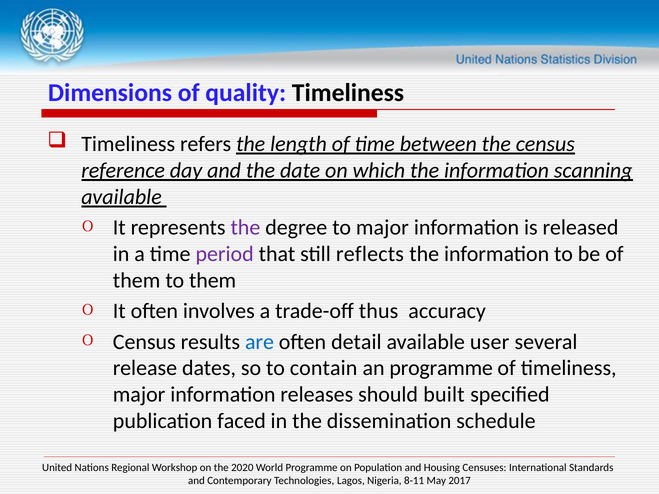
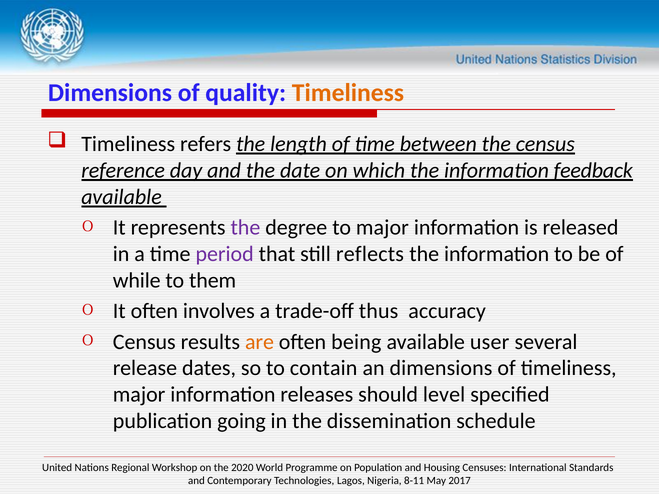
Timeliness at (348, 93) colour: black -> orange
scanning: scanning -> feedback
them at (137, 281): them -> while
are colour: blue -> orange
detail: detail -> being
an programme: programme -> dimensions
built: built -> level
faced: faced -> going
